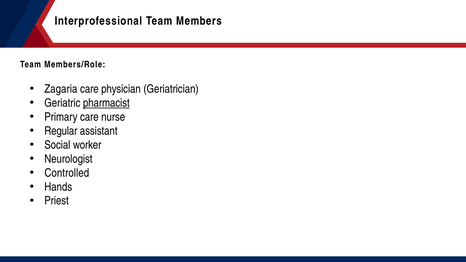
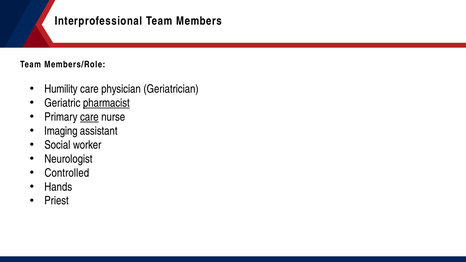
Zagaria: Zagaria -> Humility
care at (89, 117) underline: none -> present
Regular: Regular -> Imaging
